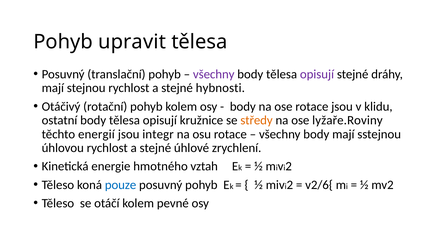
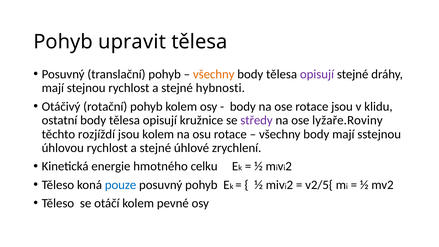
všechny at (214, 74) colour: purple -> orange
středy colour: orange -> purple
energií: energií -> rozjíždí
jsou integr: integr -> kolem
vztah: vztah -> celku
v2/6{: v2/6{ -> v2/5{
